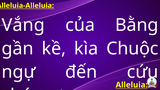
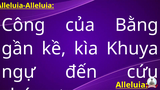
Vắng: Vắng -> Công
Chuộc: Chuộc -> Khuya
